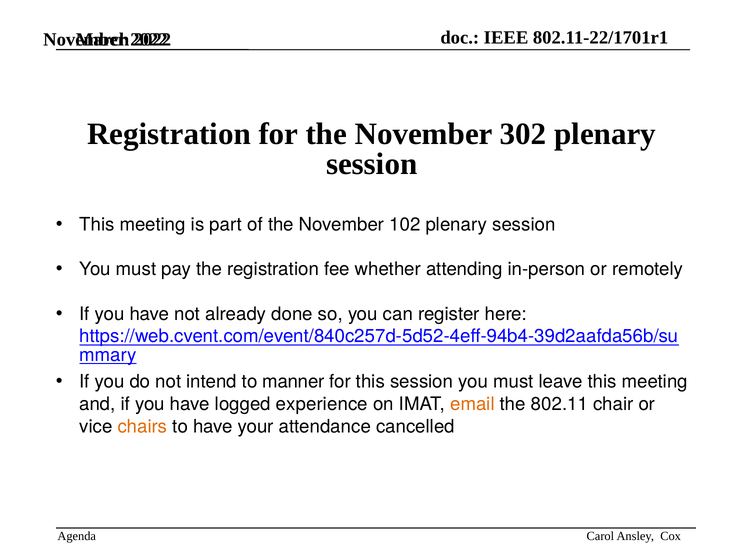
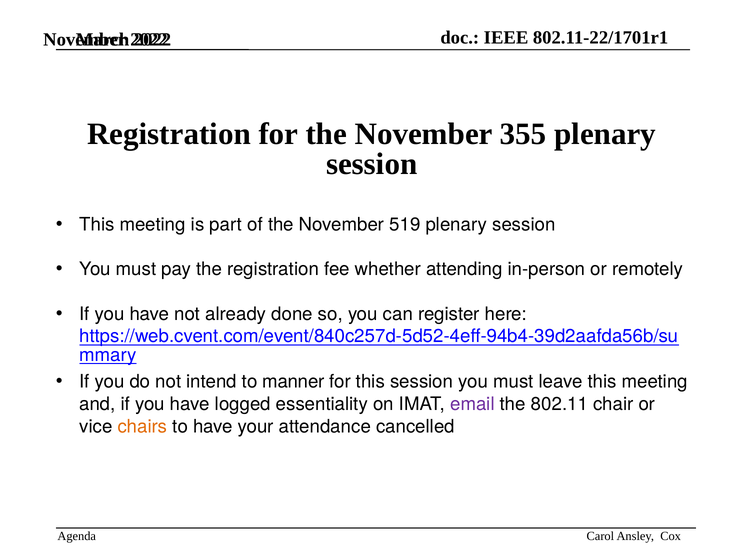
302: 302 -> 355
102: 102 -> 519
experience: experience -> essentiality
email colour: orange -> purple
